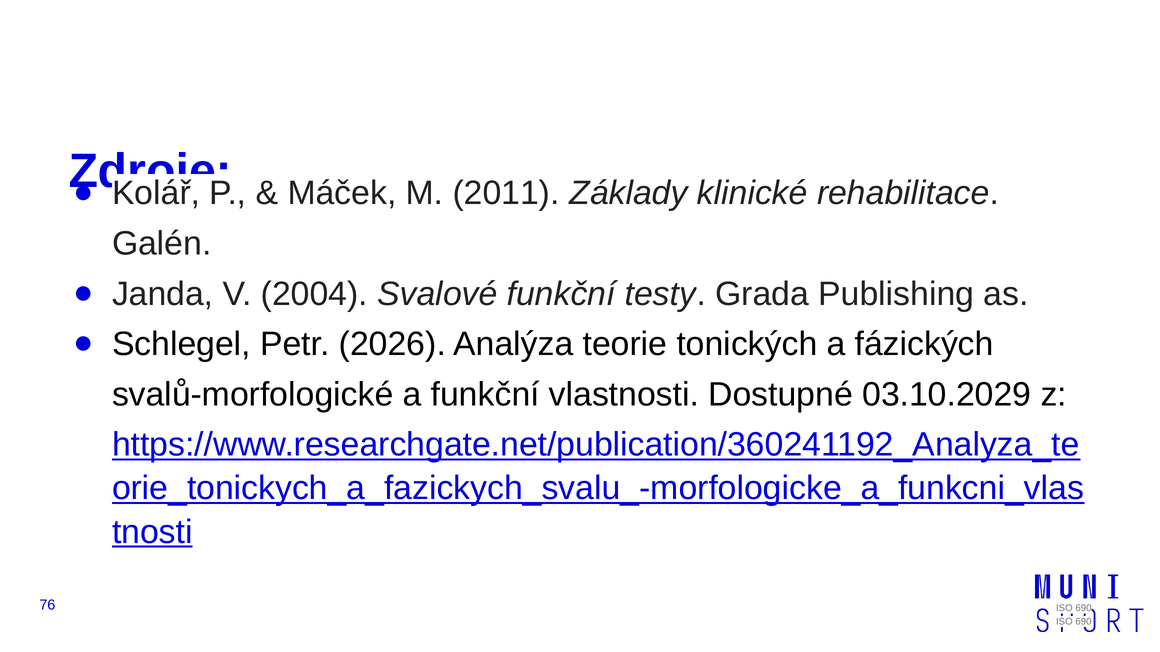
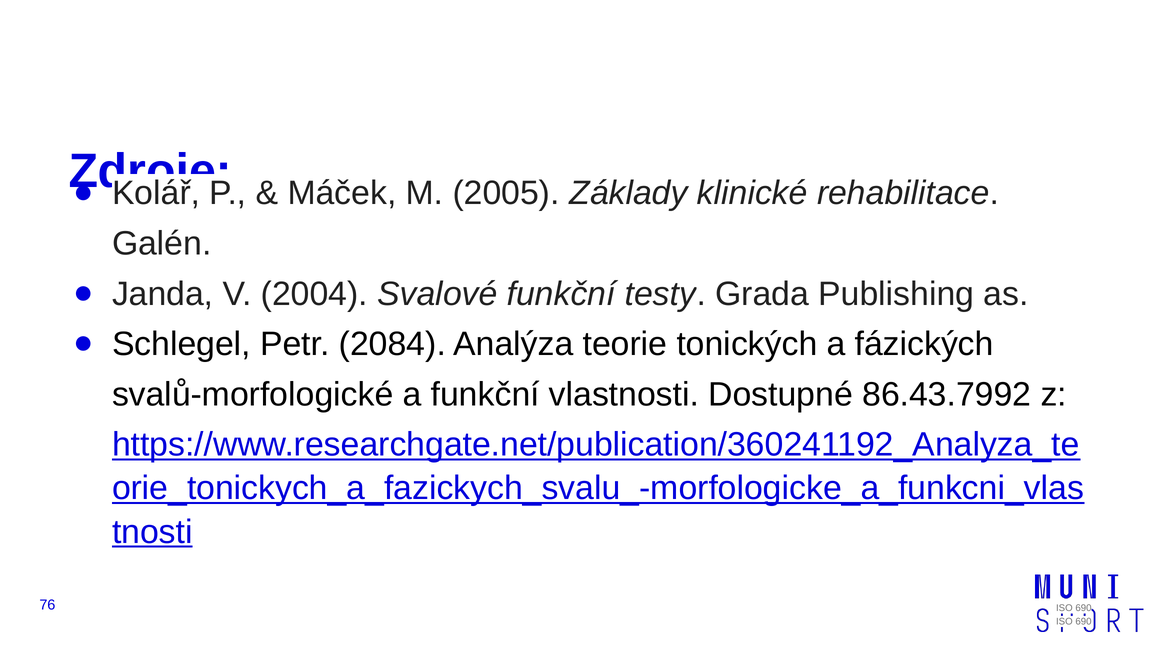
2011: 2011 -> 2005
2026: 2026 -> 2084
03.10.2029: 03.10.2029 -> 86.43.7992
